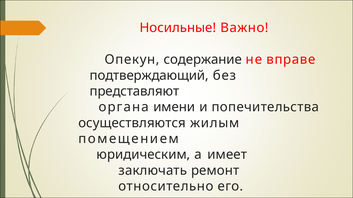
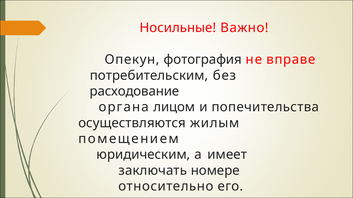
содержание: содержание -> фотография
подтверждающий: подтверждающий -> потребительским
представляют: представляют -> расходование
имени: имени -> лицом
ремонт: ремонт -> номере
